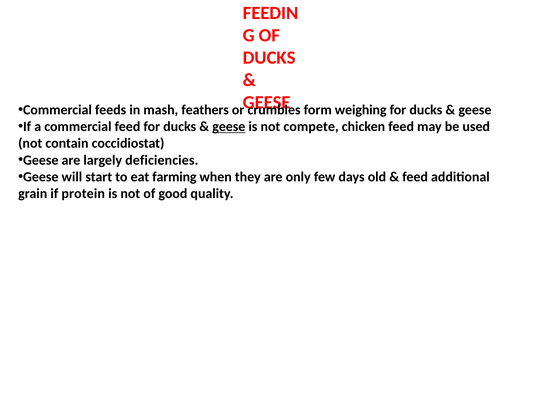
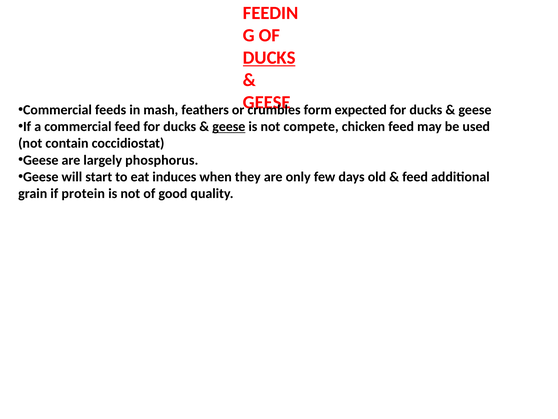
DUCKS at (269, 58) underline: none -> present
weighing: weighing -> expected
deficiencies: deficiencies -> phosphorus
farming: farming -> induces
